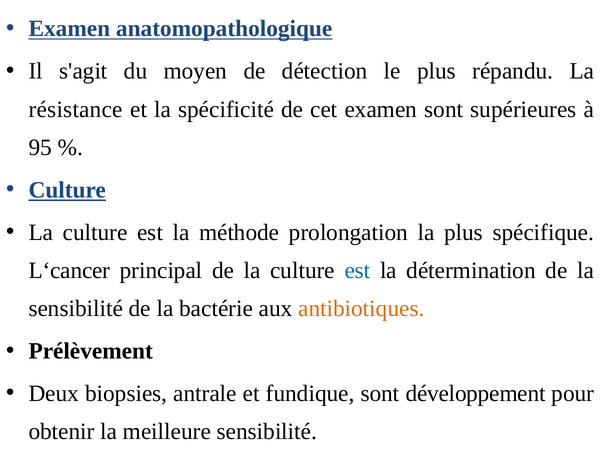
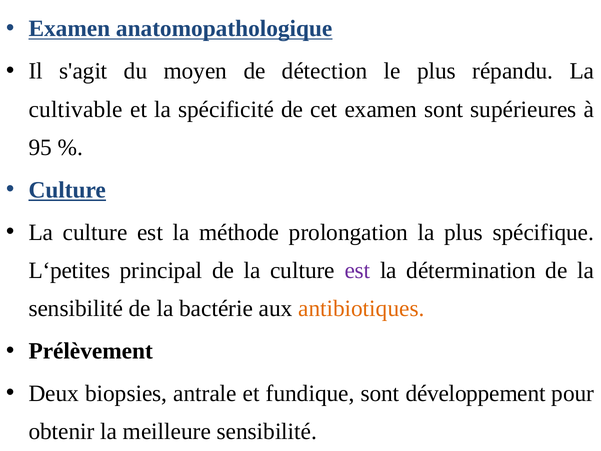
résistance: résistance -> cultivable
L‘cancer: L‘cancer -> L‘petites
est at (357, 270) colour: blue -> purple
